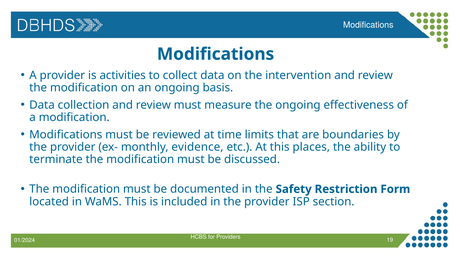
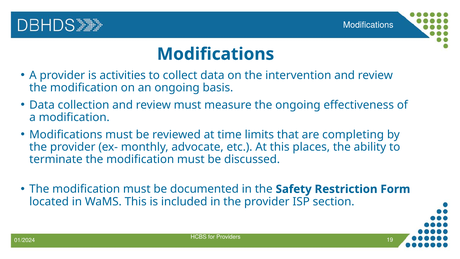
boundaries: boundaries -> completing
evidence: evidence -> advocate
